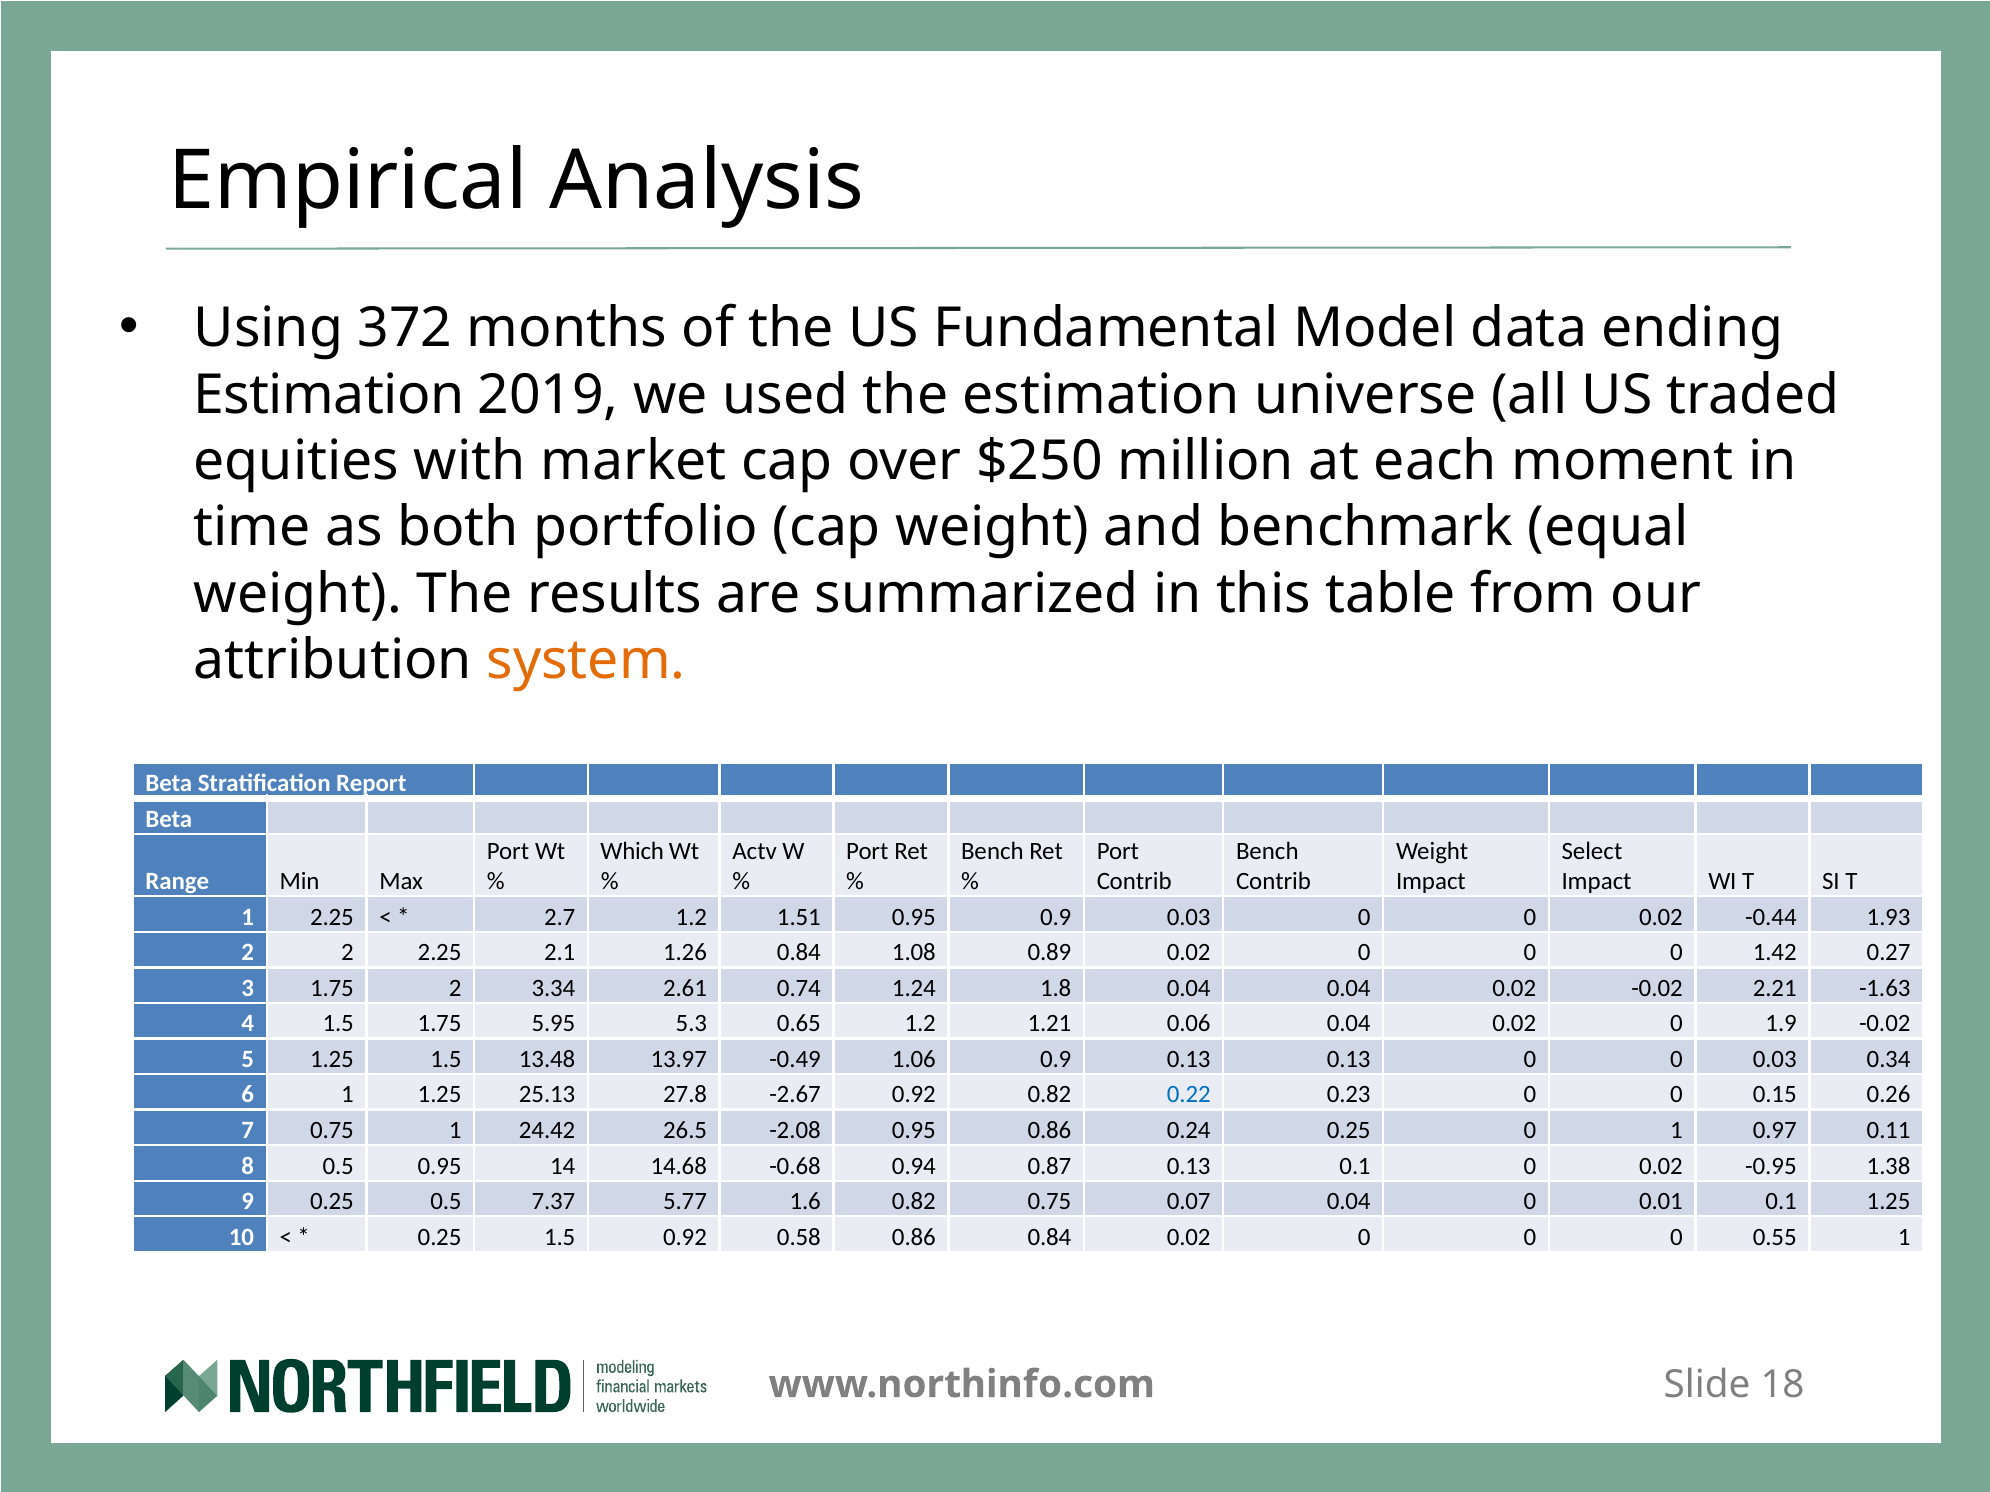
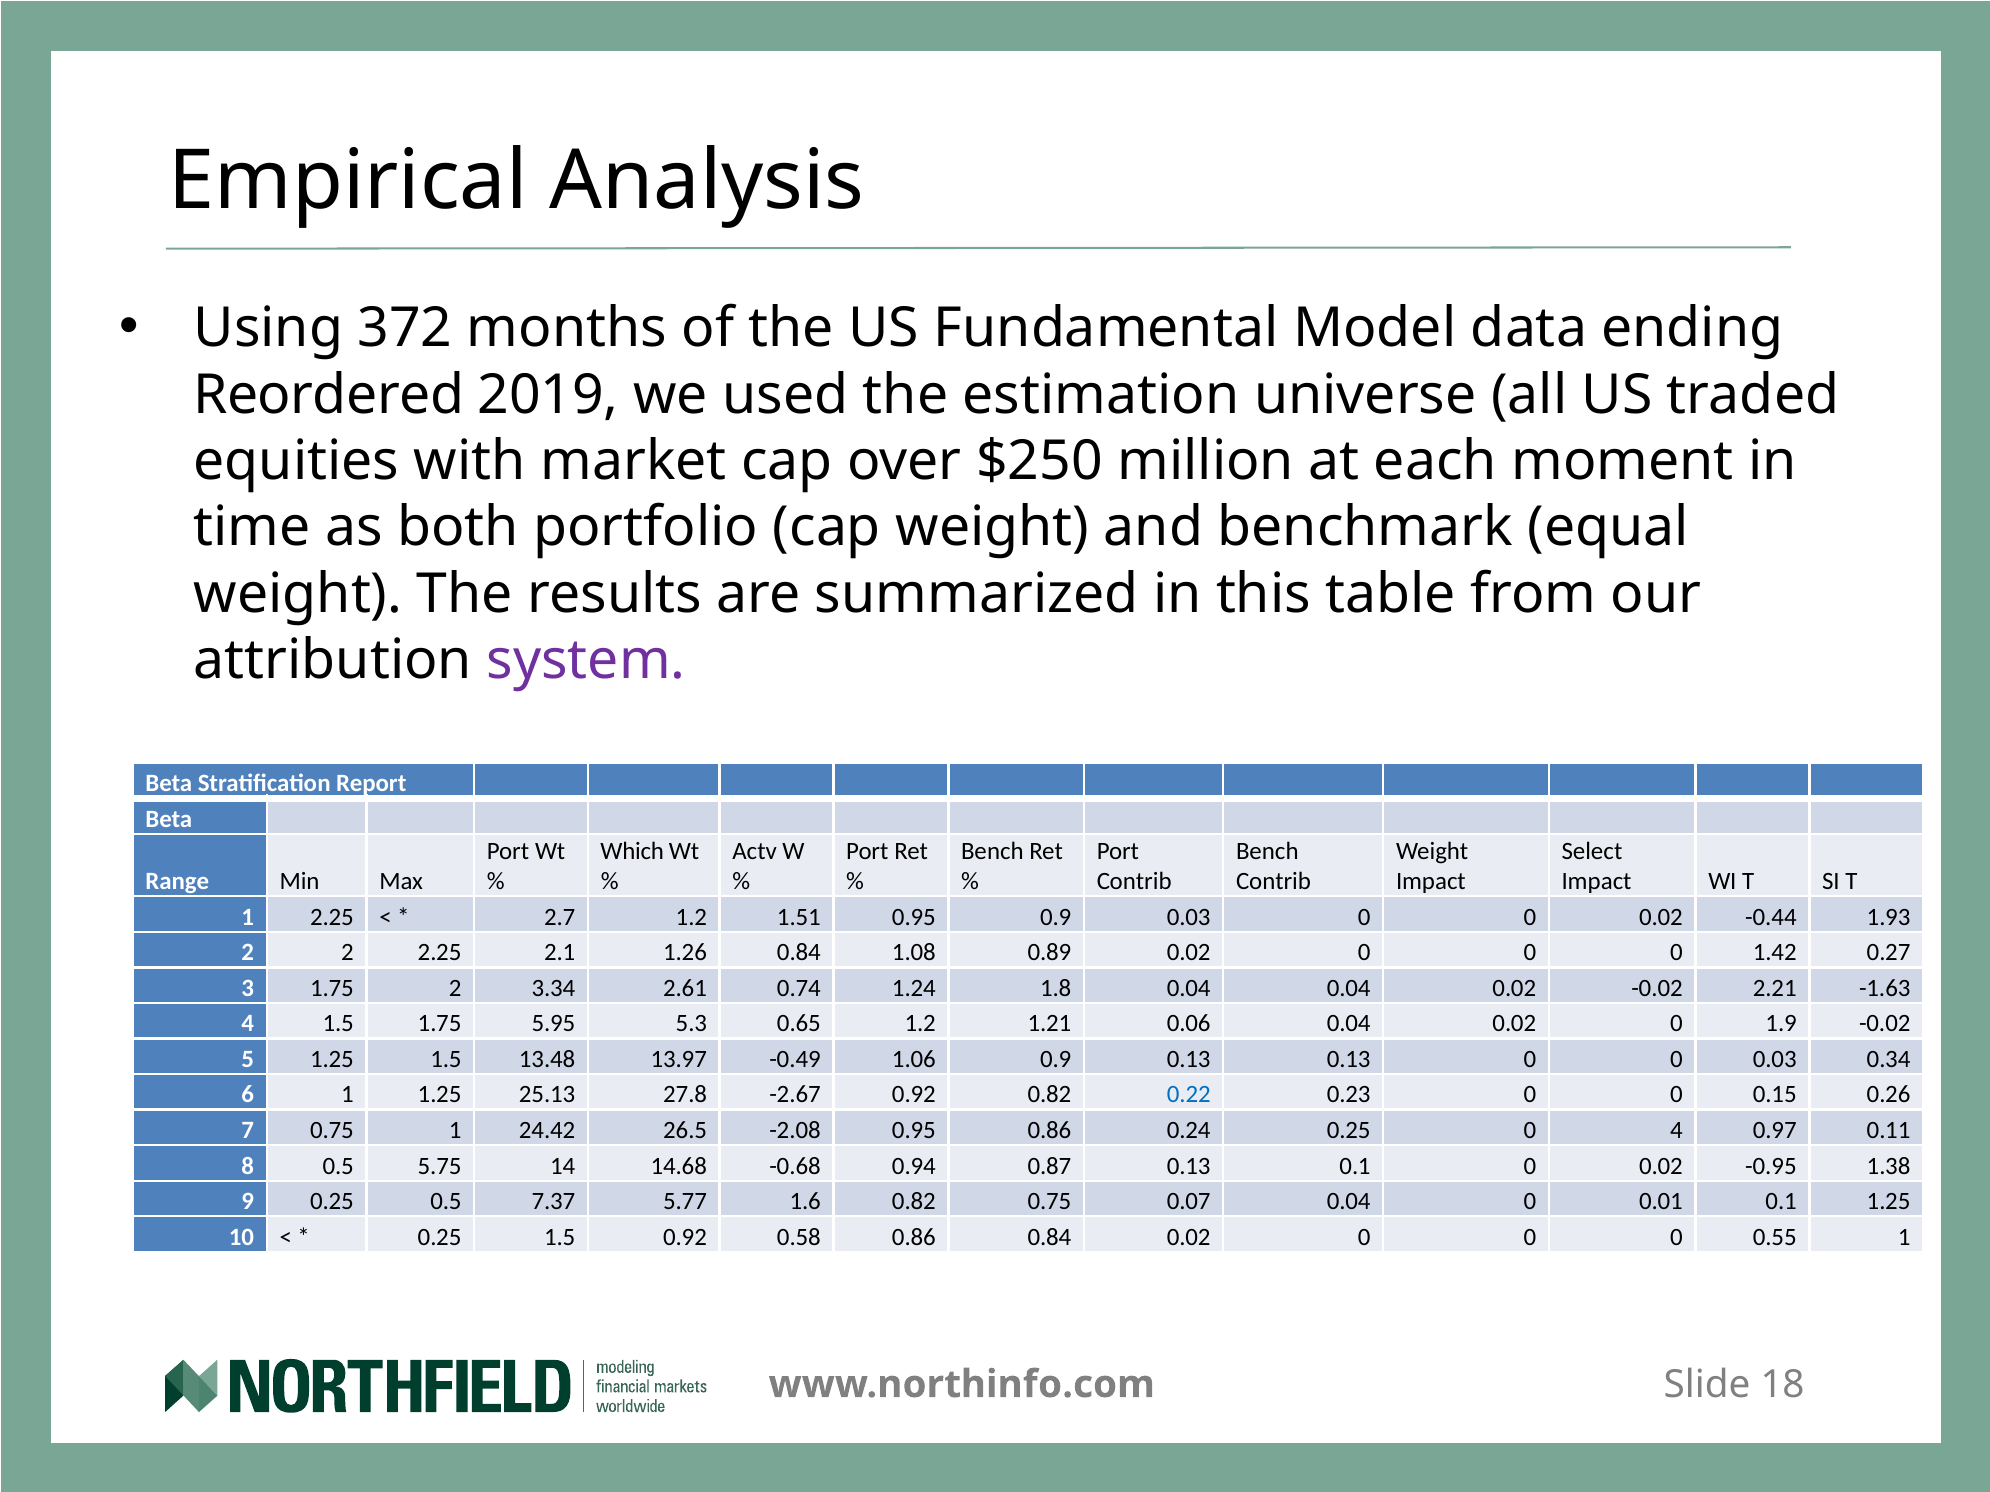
Estimation at (329, 395): Estimation -> Reordered
system colour: orange -> purple
0 1: 1 -> 4
0.5 0.95: 0.95 -> 5.75
